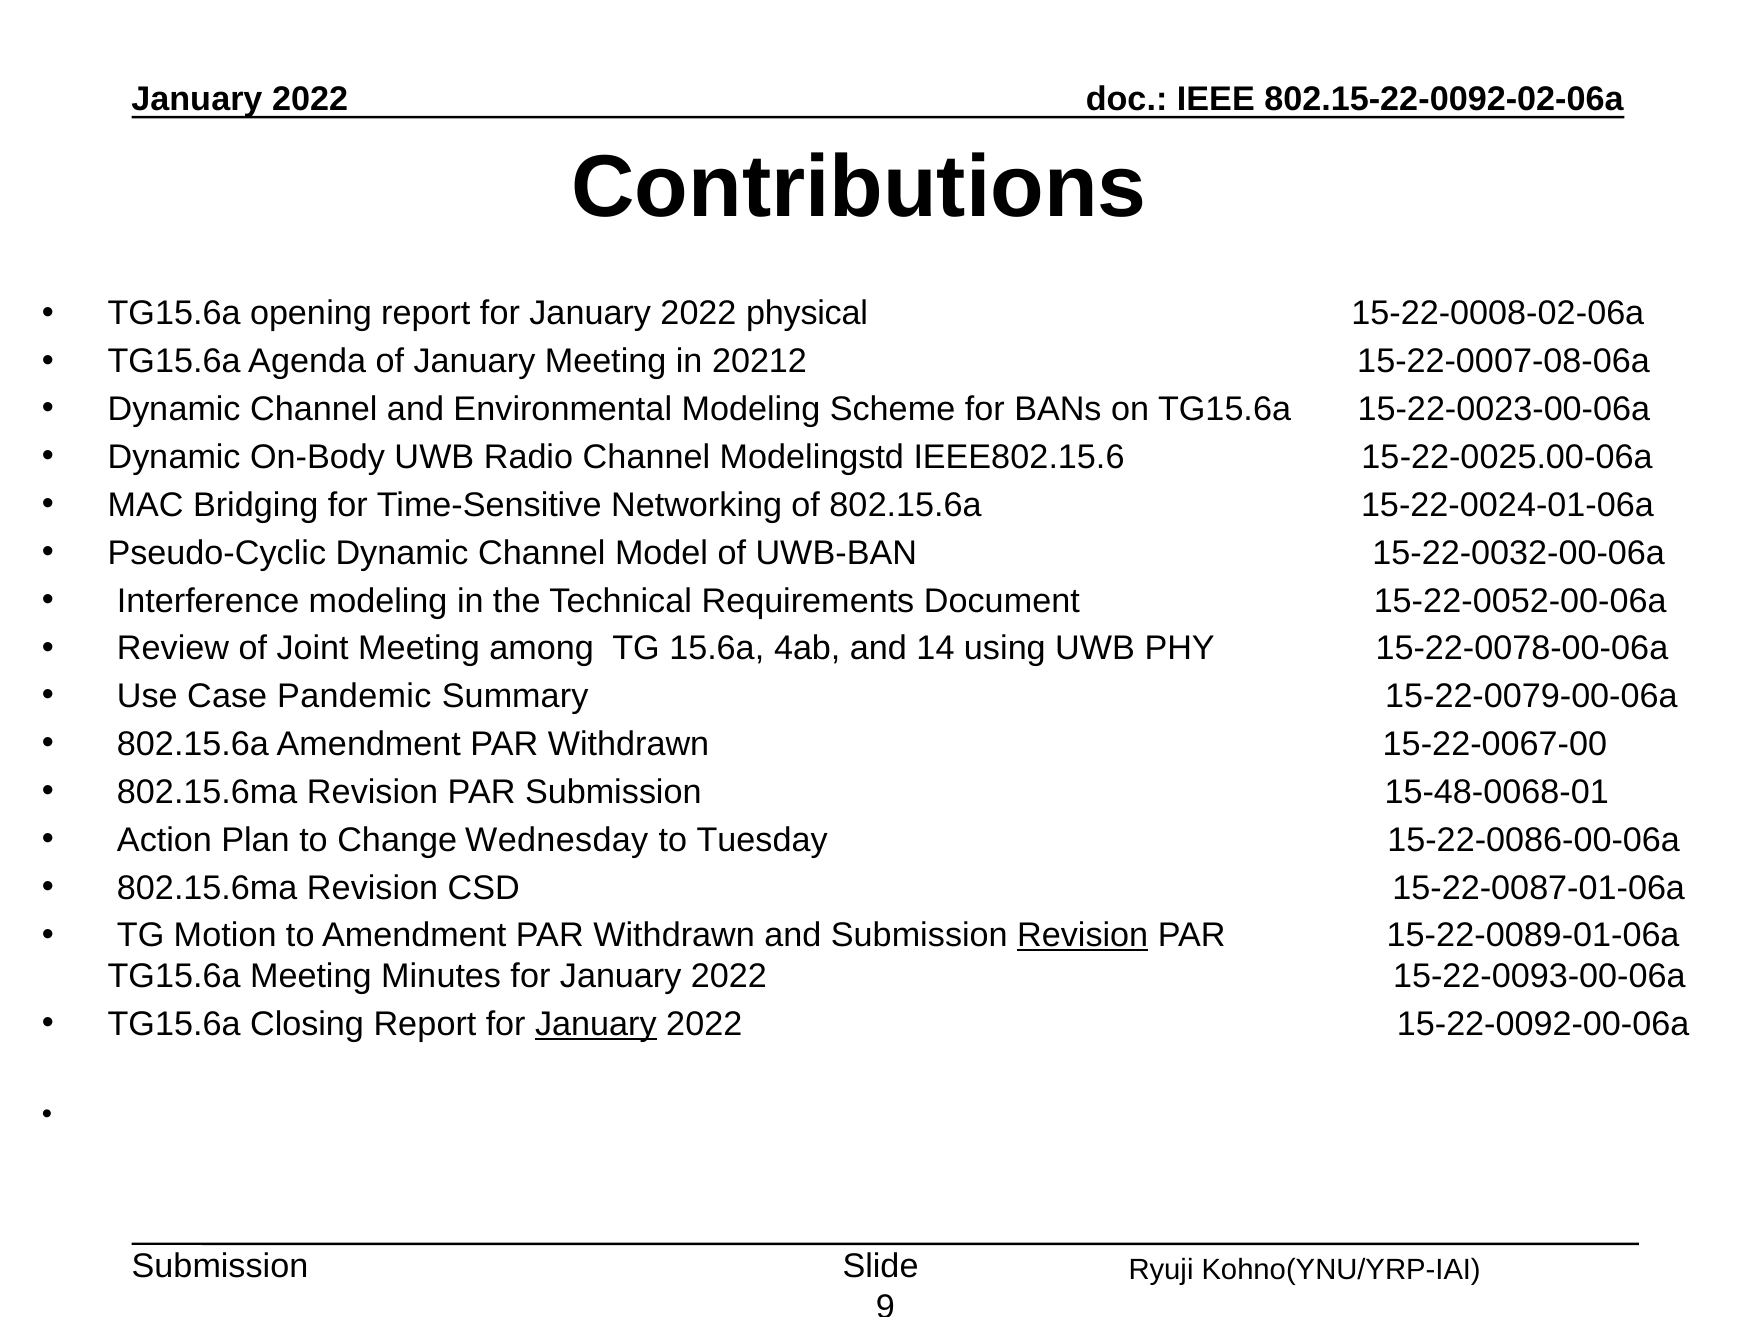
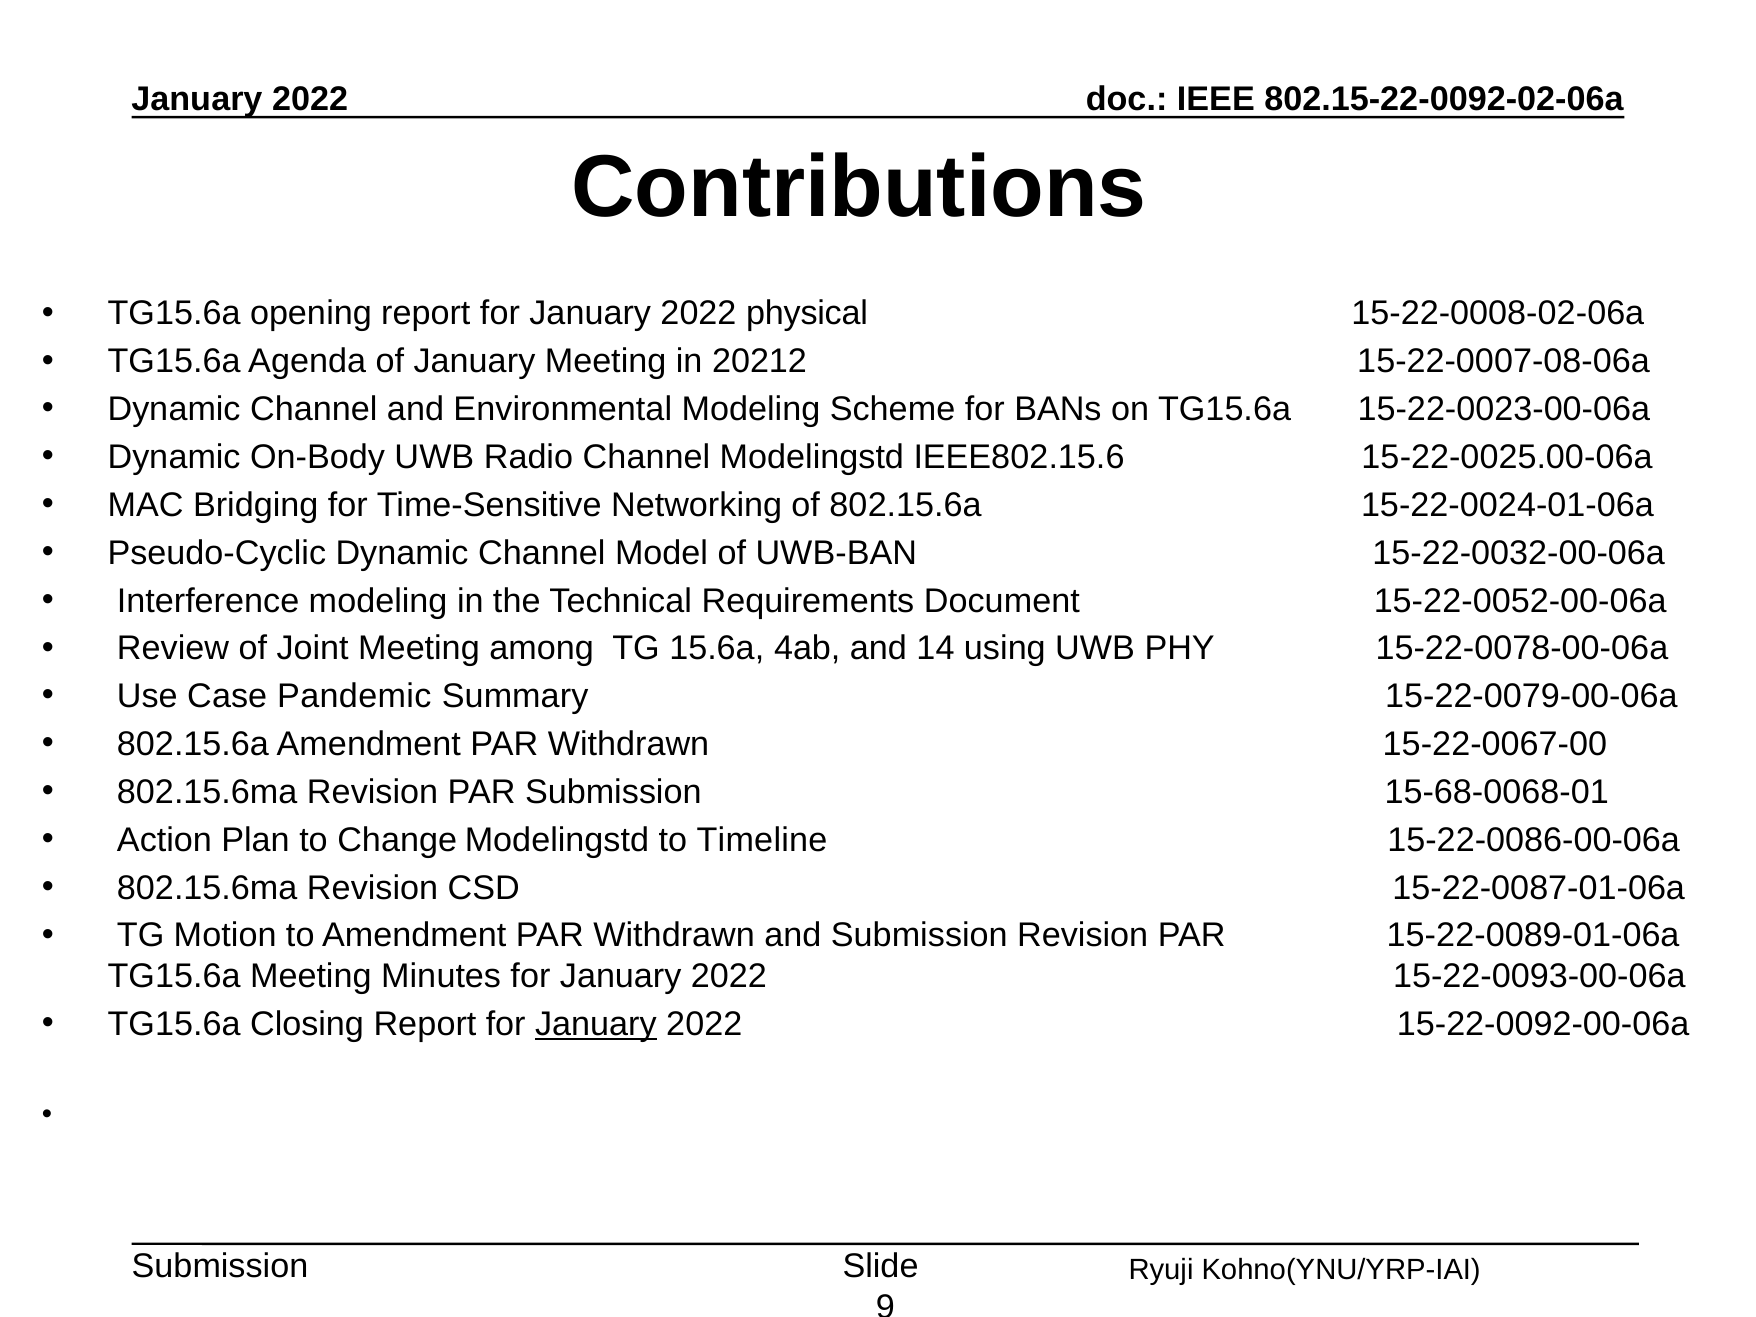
15-48-0068-01: 15-48-0068-01 -> 15-68-0068-01
Change Wednesday: Wednesday -> Modelingstd
Tuesday: Tuesday -> Timeline
Revision at (1083, 936) underline: present -> none
